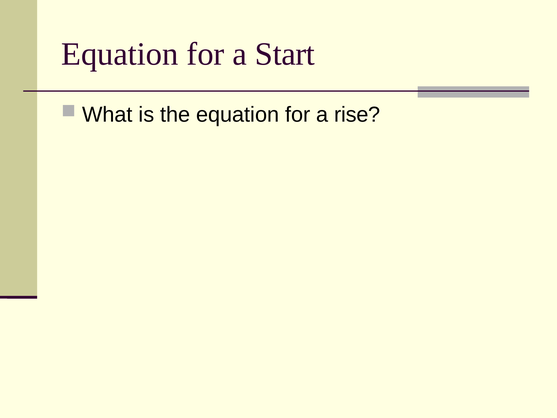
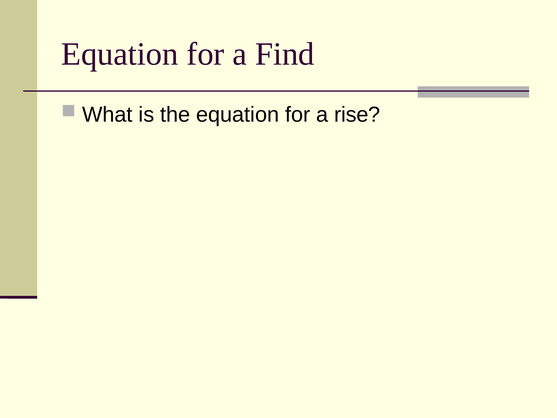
Start: Start -> Find
